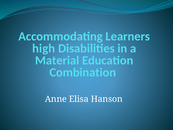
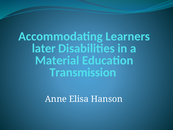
high: high -> later
Combination: Combination -> Transmission
